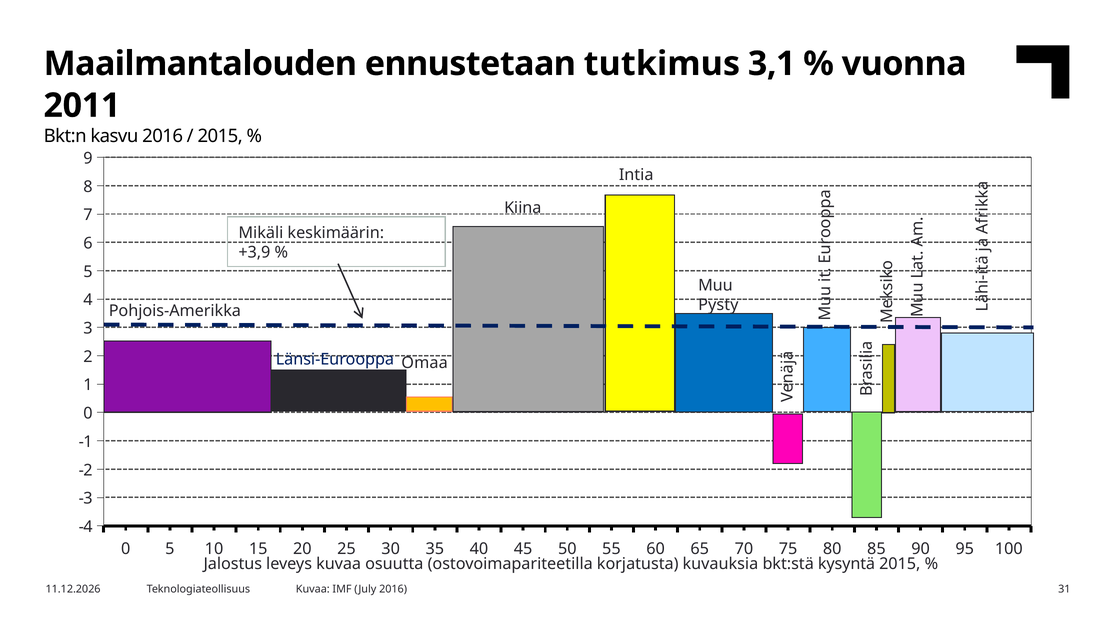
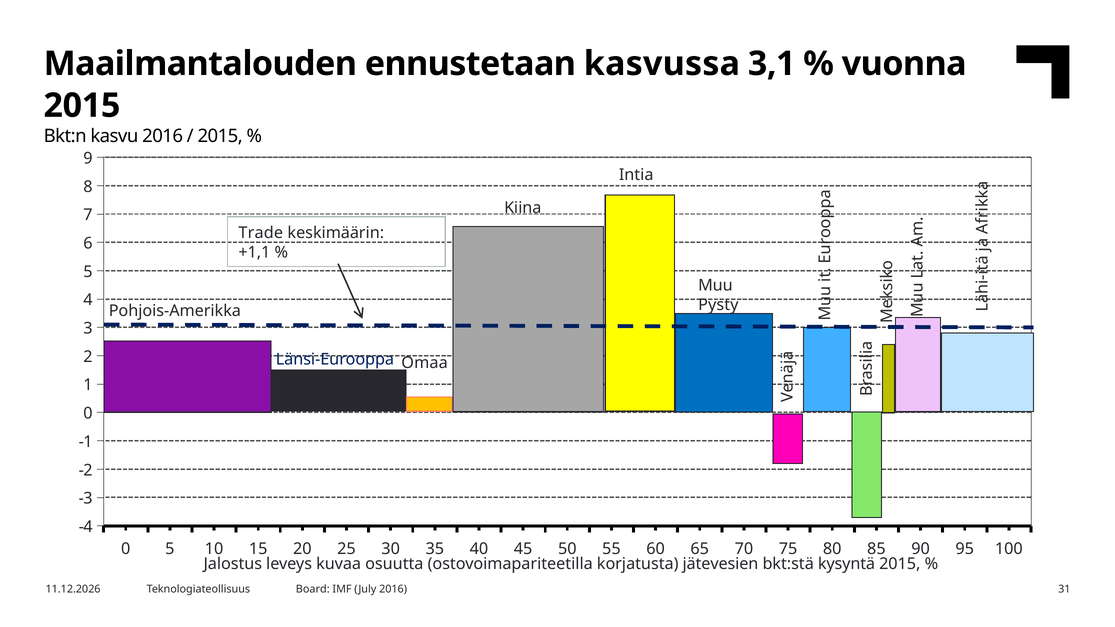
tutkimus: tutkimus -> kasvussa
2011 at (82, 106): 2011 -> 2015
Mikäli: Mikäli -> Trade
+3,9: +3,9 -> +1,1
kuvauksia: kuvauksia -> jätevesien
Teknologiateollisuus Kuvaa: Kuvaa -> Board
